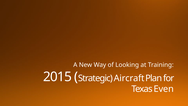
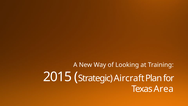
Even: Even -> Area
